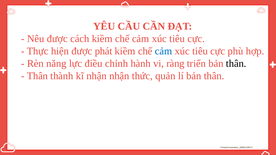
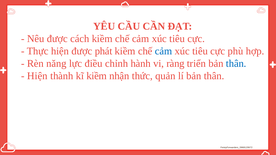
thân at (236, 64) colour: black -> blue
Thân at (37, 76): Thân -> Hiện
kĩ nhận: nhận -> kiềm
